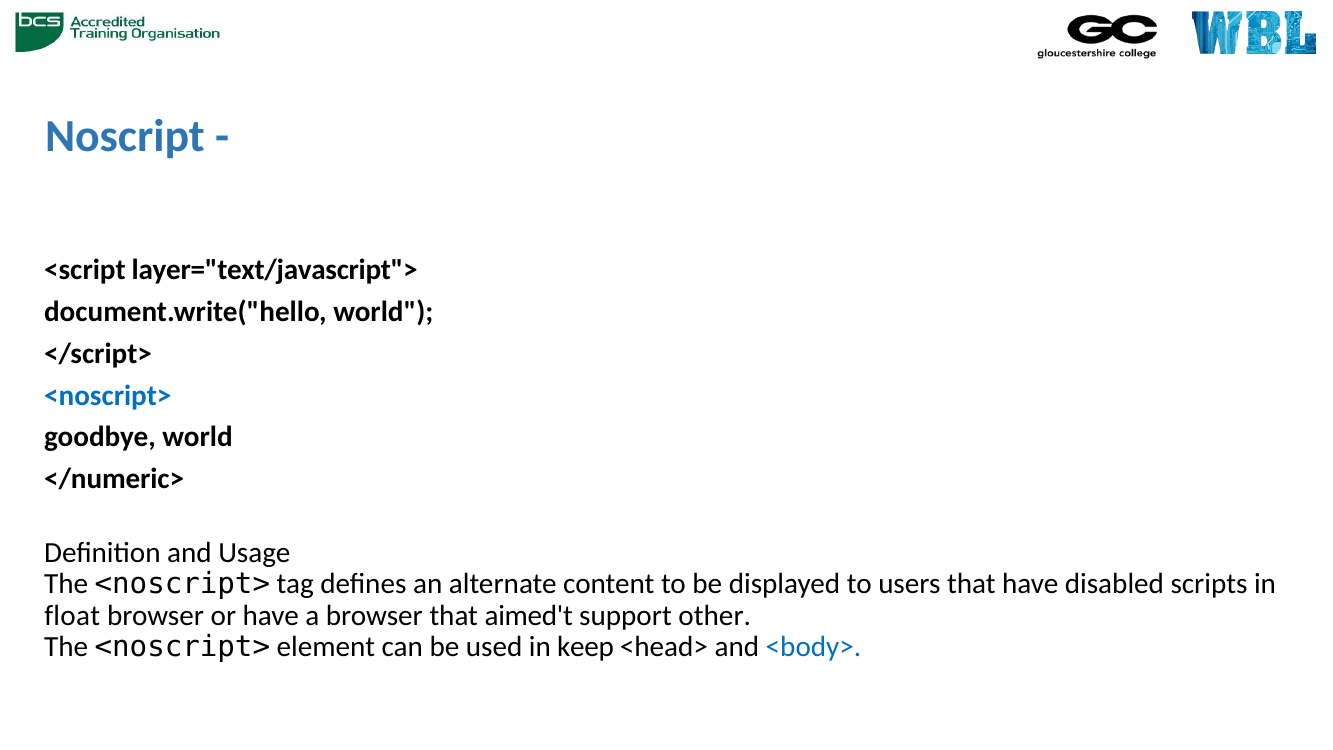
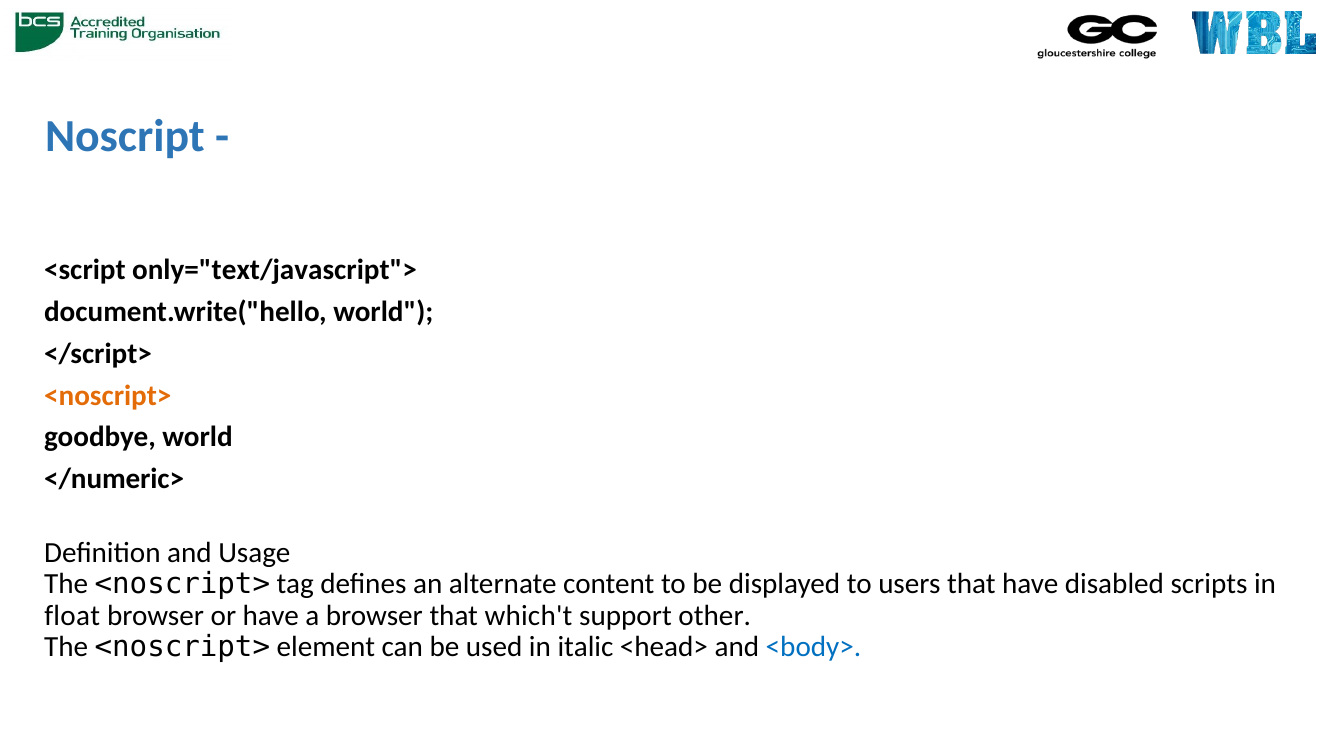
layer="text/javascript">: layer="text/javascript"> -> only="text/javascript">
<noscript> at (108, 395) colour: blue -> orange
aimed't: aimed't -> which't
keep: keep -> italic
